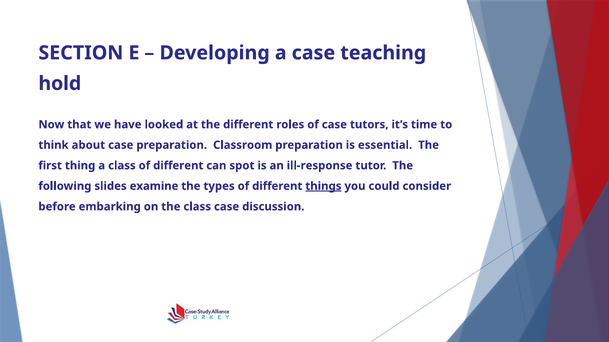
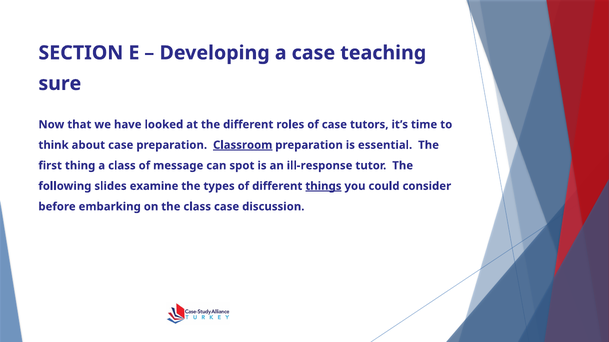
hold: hold -> sure
Classroom underline: none -> present
class of different: different -> message
